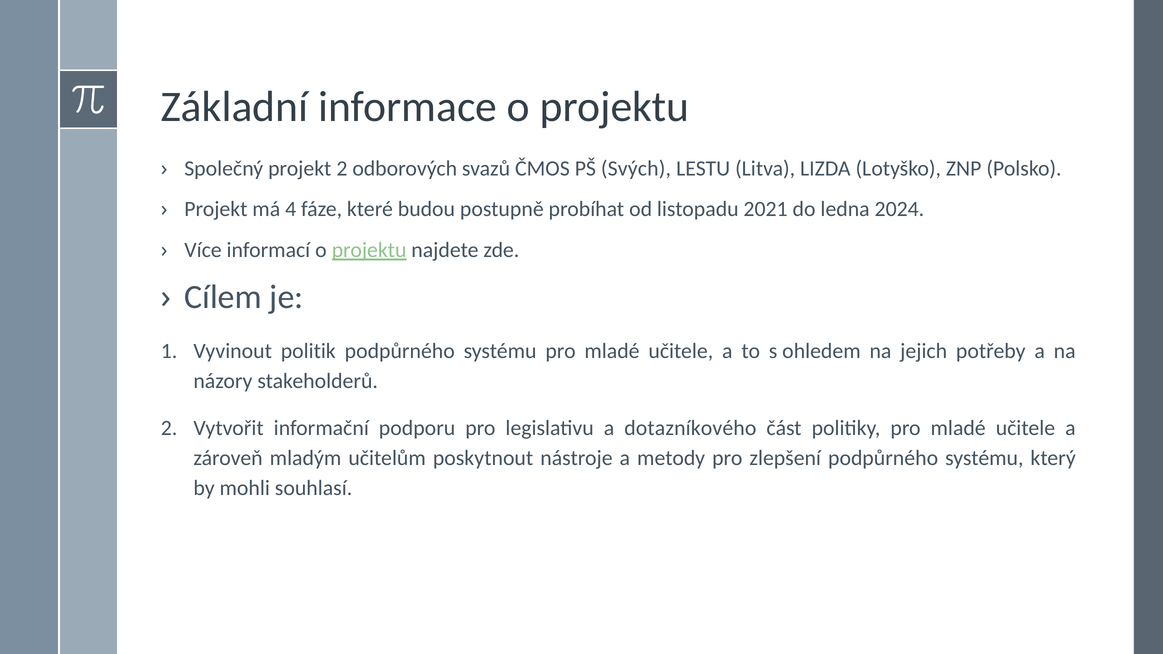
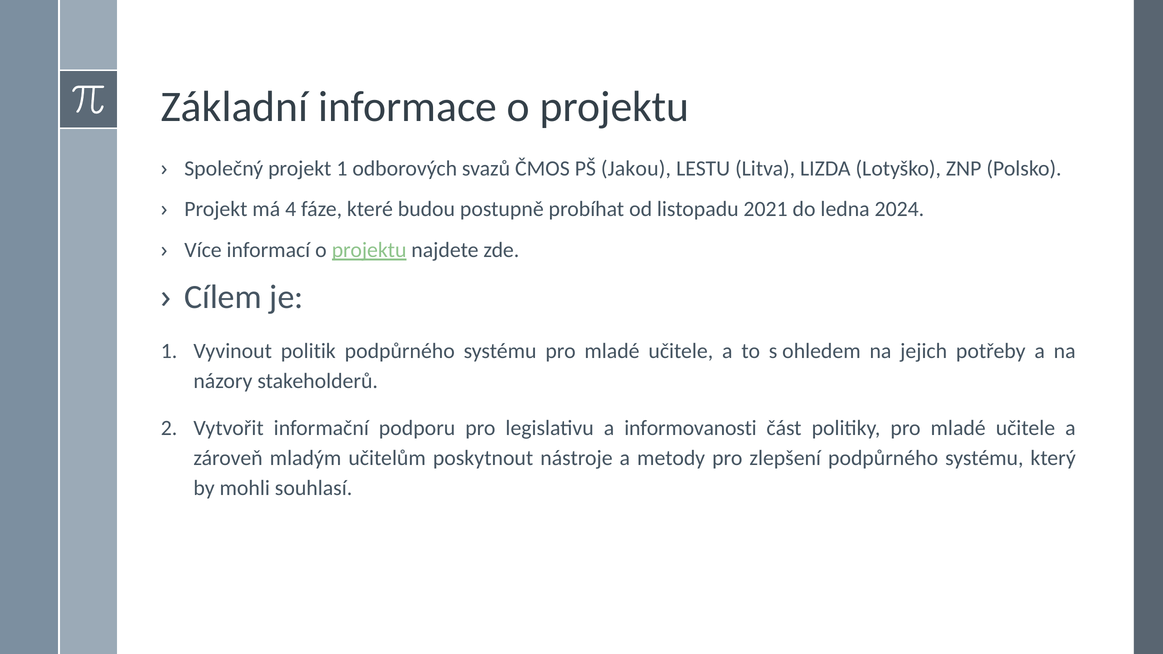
projekt 2: 2 -> 1
Svých: Svých -> Jakou
dotazníkového: dotazníkového -> informovanosti
